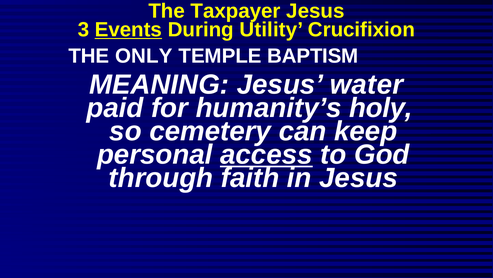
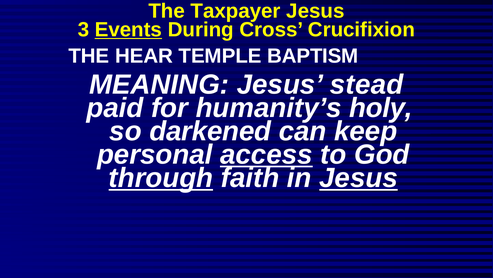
Utility: Utility -> Cross
ONLY: ONLY -> HEAR
water: water -> stead
cemetery: cemetery -> darkened
through underline: none -> present
Jesus at (359, 177) underline: none -> present
